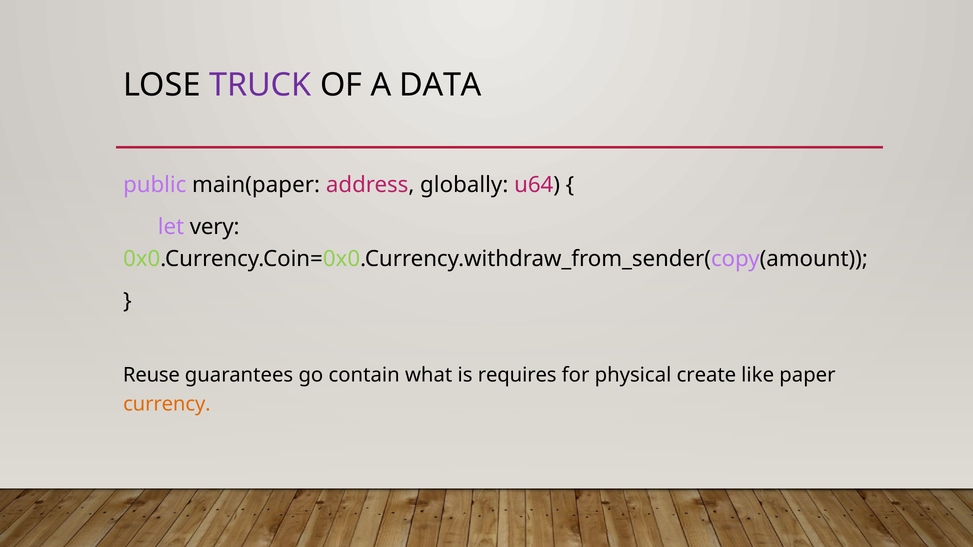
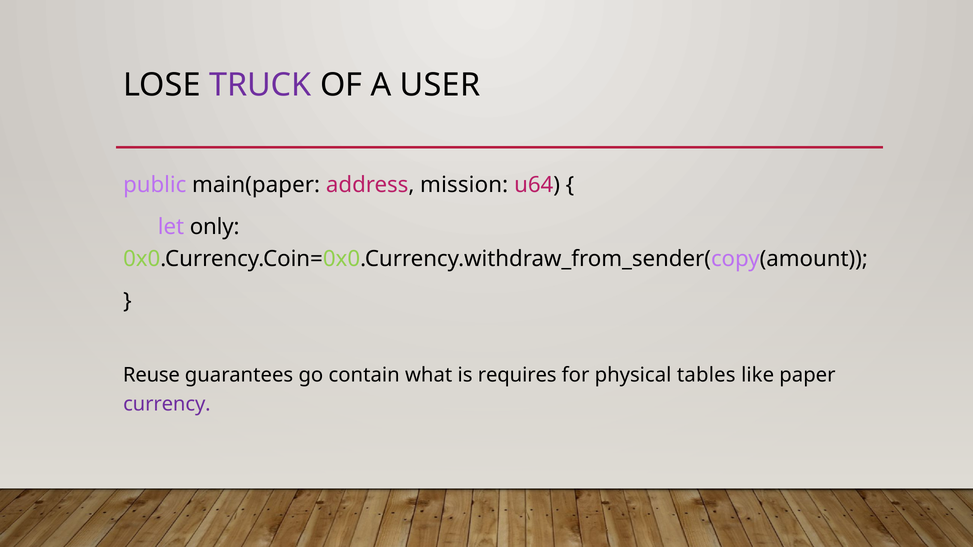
DATA: DATA -> USER
globally: globally -> mission
very: very -> only
create: create -> tables
currency colour: orange -> purple
